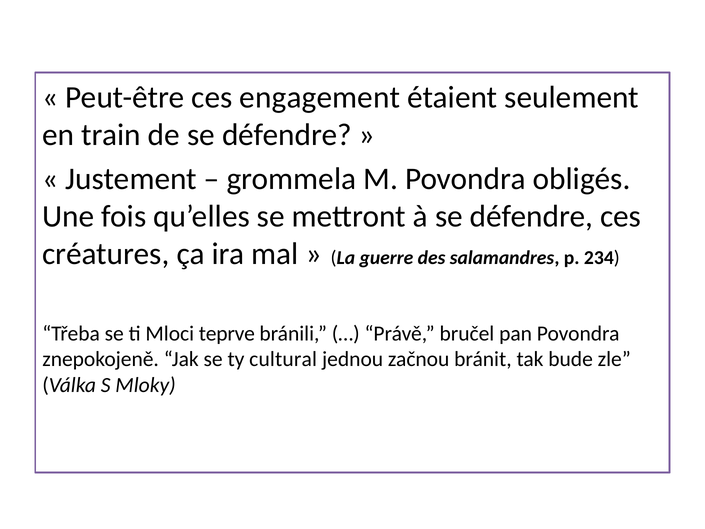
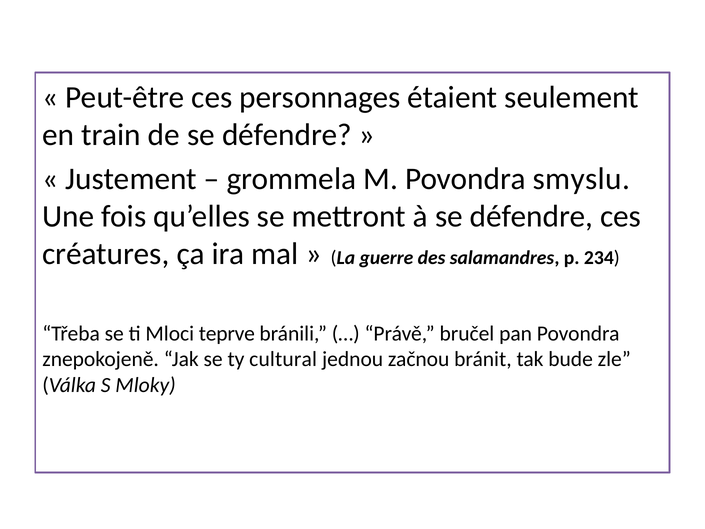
engagement: engagement -> personnages
obligés: obligés -> smyslu
